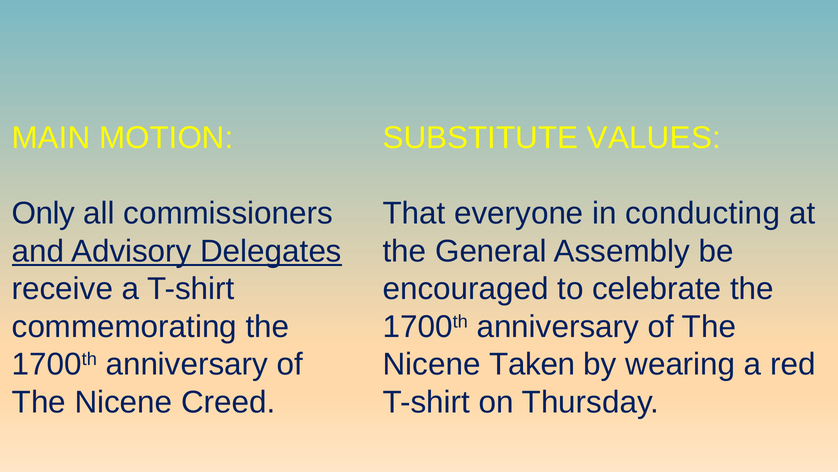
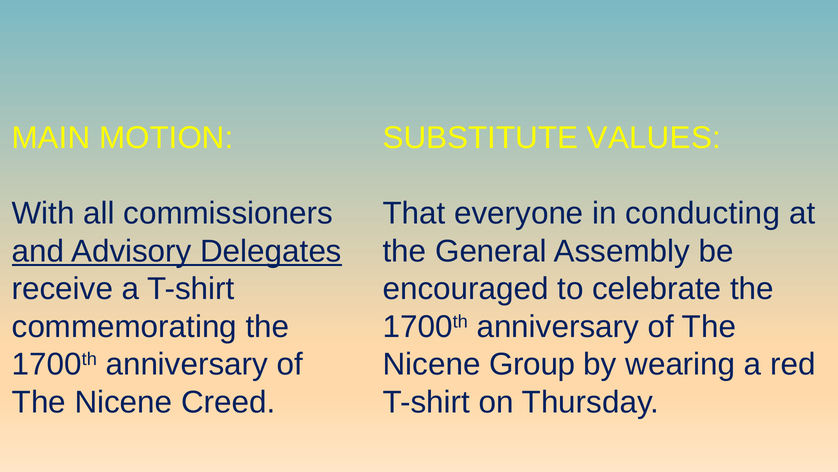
Only: Only -> With
Taken: Taken -> Group
